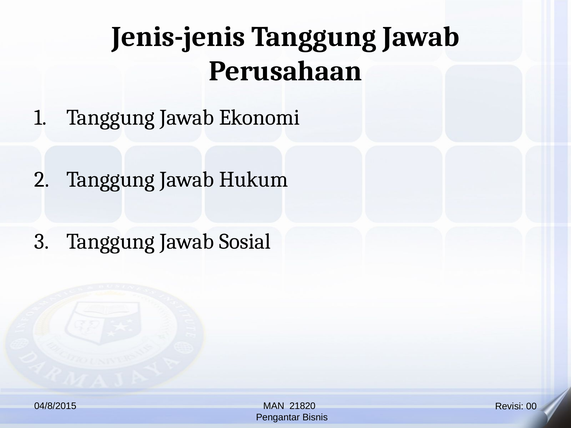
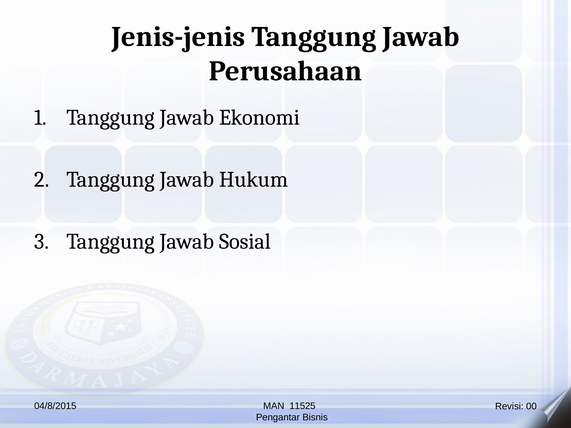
21820: 21820 -> 11525
